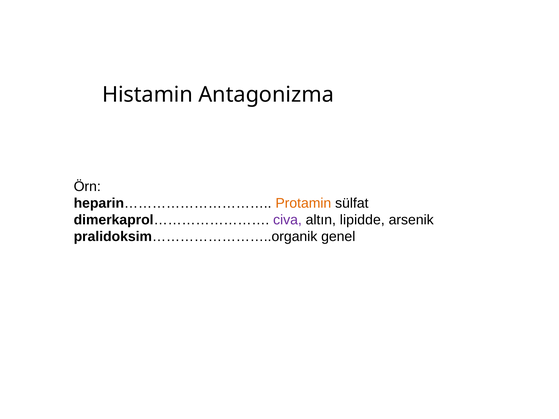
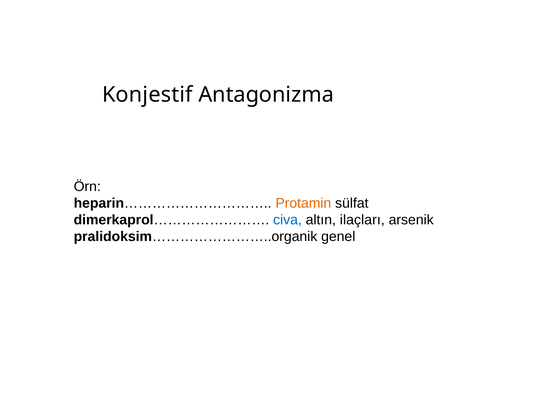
Histamin: Histamin -> Konjestif
civa colour: purple -> blue
lipidde: lipidde -> ilaçları
